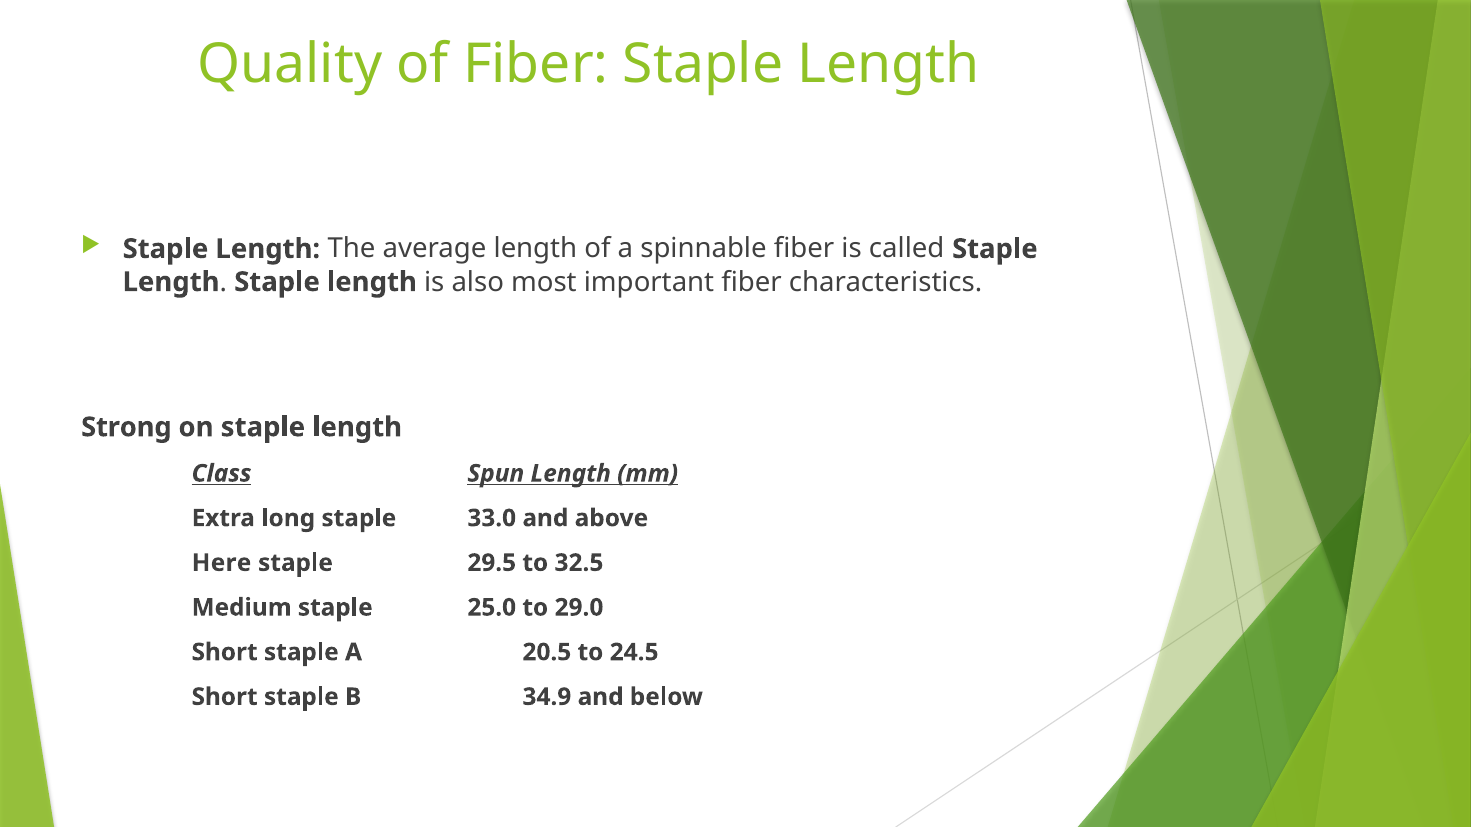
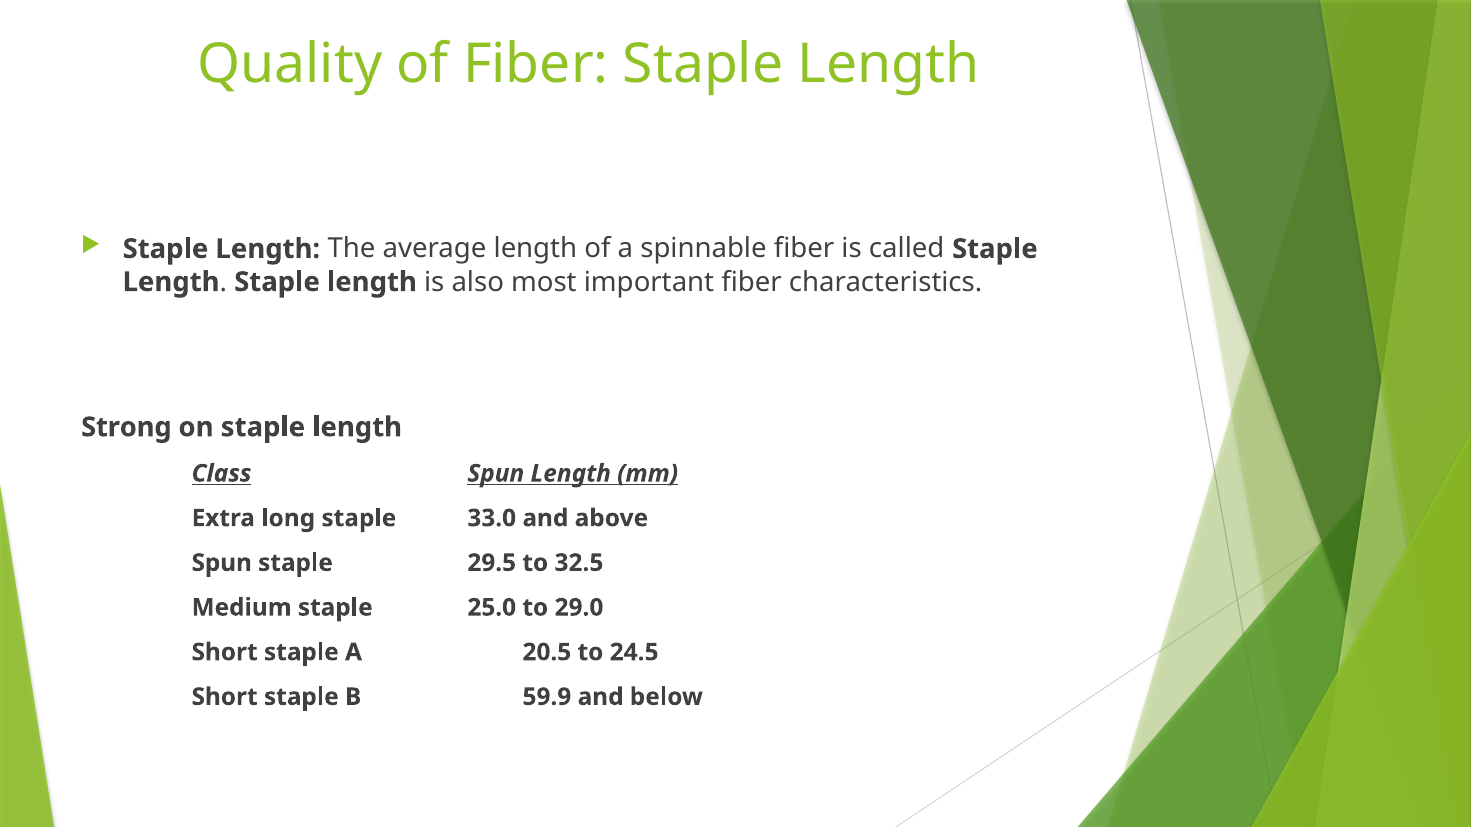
Here at (222, 563): Here -> Spun
34.9: 34.9 -> 59.9
